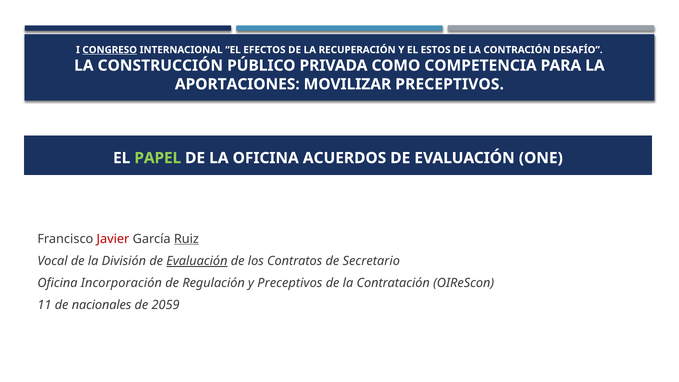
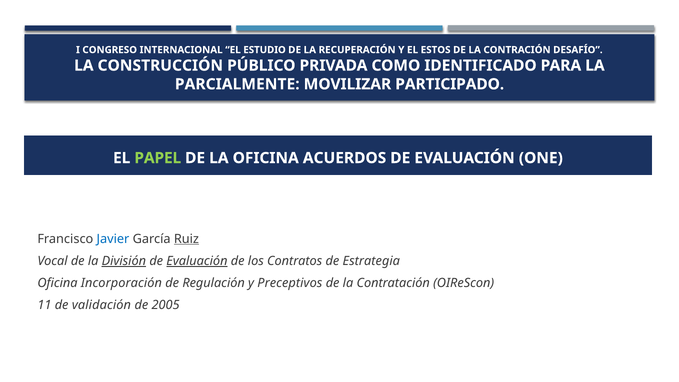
CONGRESO underline: present -> none
EFECTOS: EFECTOS -> ESTUDIO
COMPETENCIA: COMPETENCIA -> IDENTIFICADO
APORTACIONES: APORTACIONES -> PARCIALMENTE
MOVILIZAR PRECEPTIVOS: PRECEPTIVOS -> PARTICIPADO
Javier colour: red -> blue
División underline: none -> present
Secretario: Secretario -> Estrategia
nacionales: nacionales -> validación
2059: 2059 -> 2005
